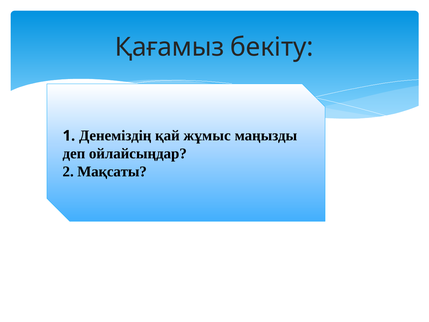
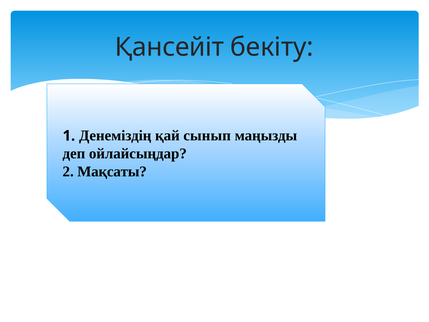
Қағамыз: Қағамыз -> Қансейіт
жұмыс: жұмыс -> сынып
